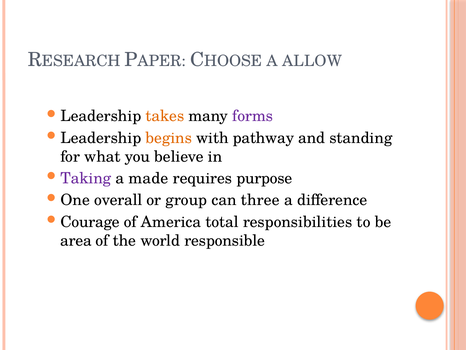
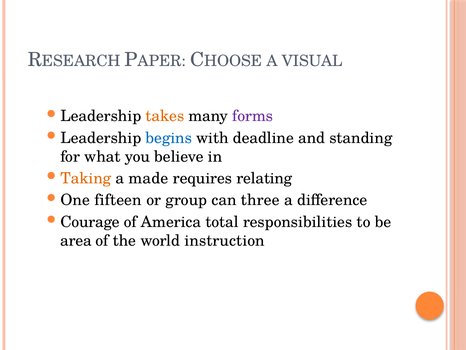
ALLOW: ALLOW -> VISUAL
begins colour: orange -> blue
pathway: pathway -> deadline
Taking colour: purple -> orange
purpose: purpose -> relating
overall: overall -> fifteen
responsible: responsible -> instruction
